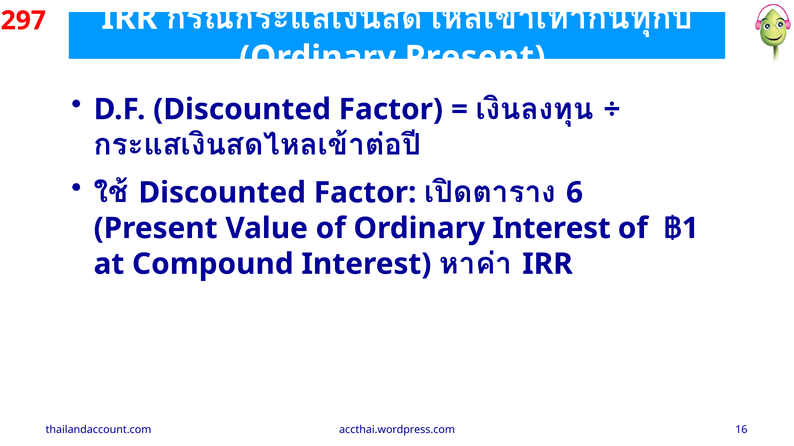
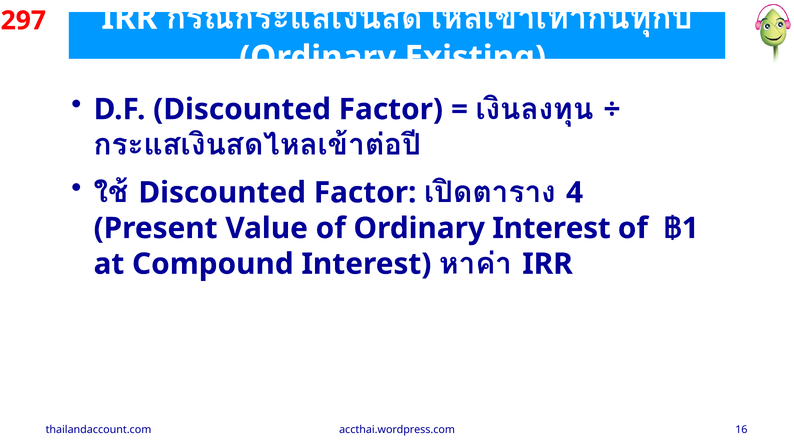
Ordinary Present: Present -> Existing
6: 6 -> 4
